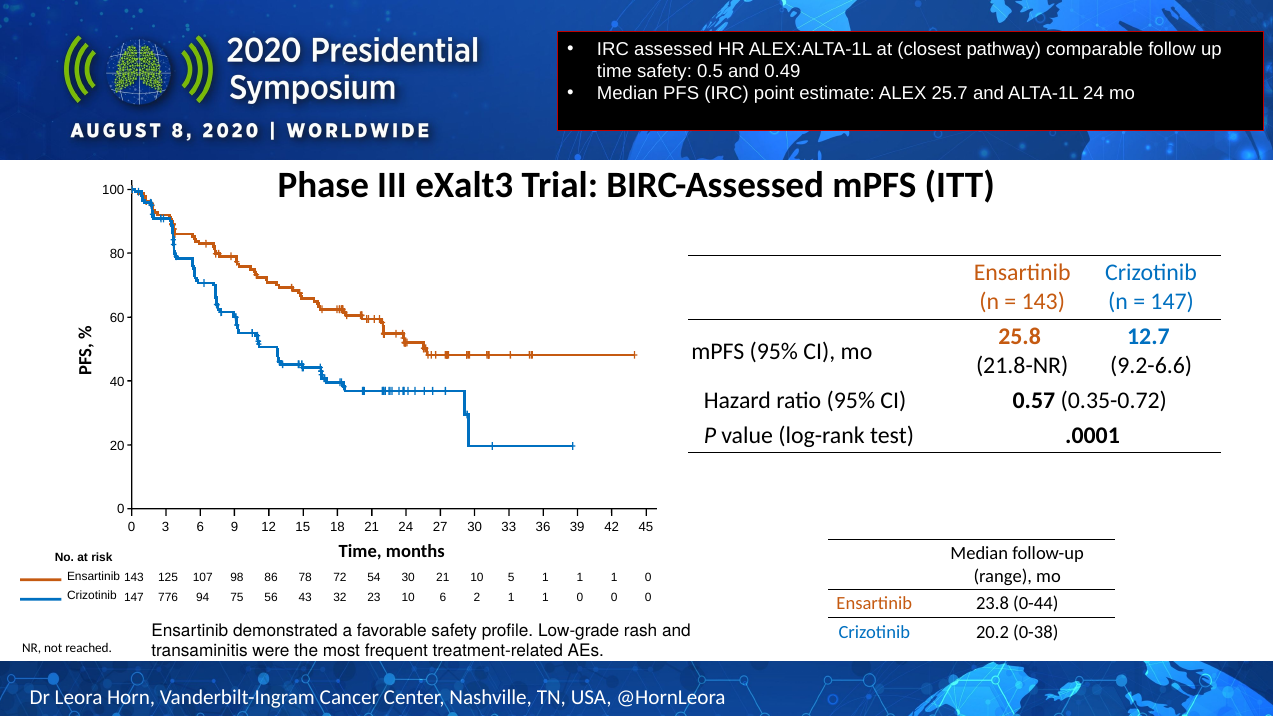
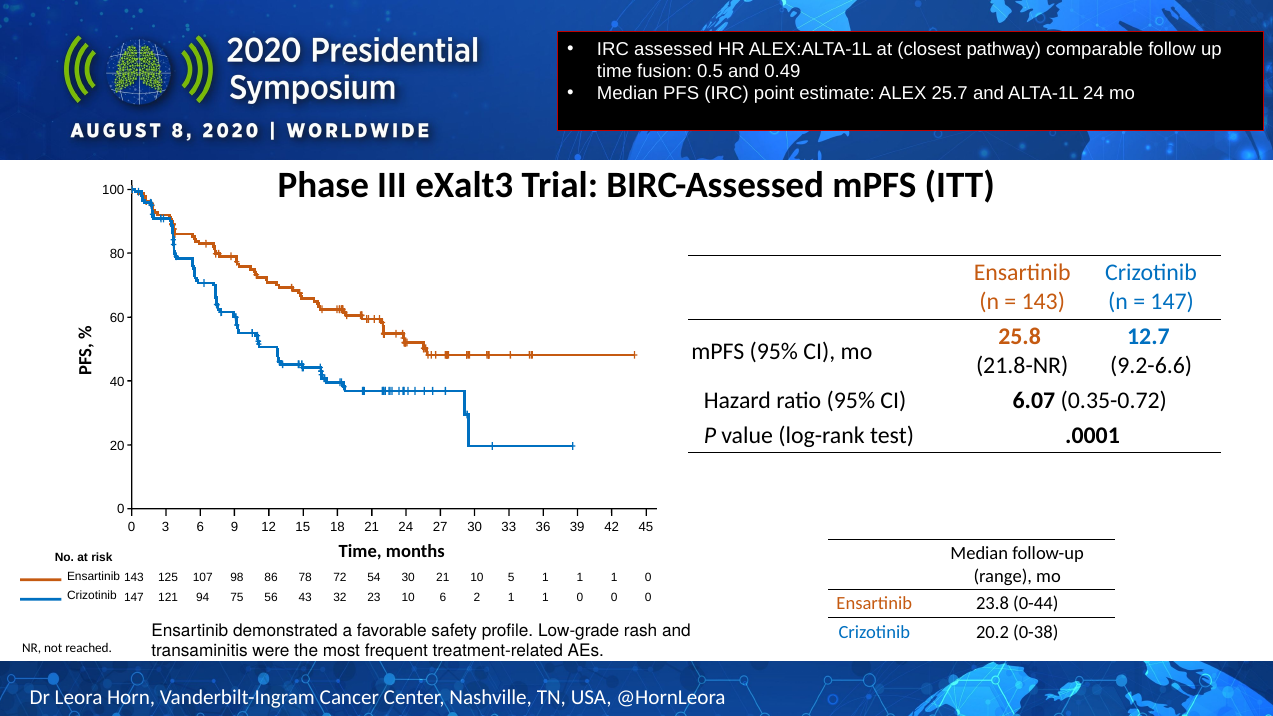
time safety: safety -> fusion
0.57: 0.57 -> 6.07
776: 776 -> 121
